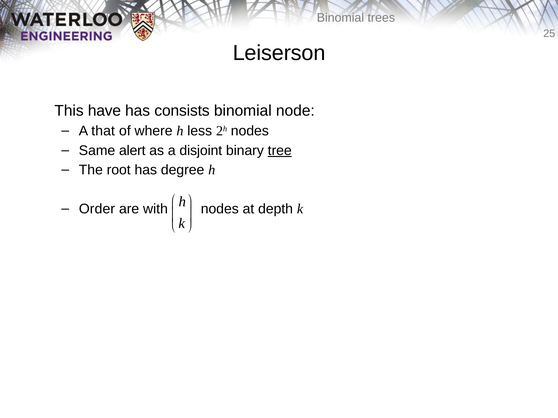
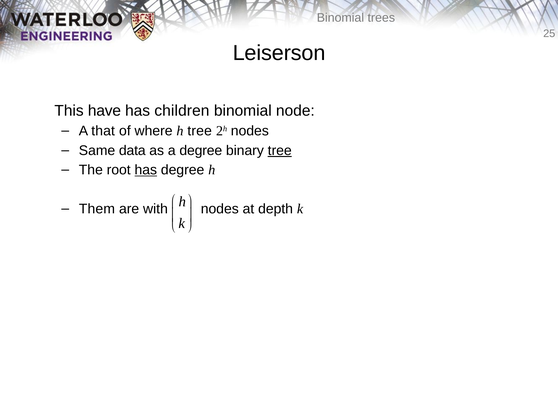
consists: consists -> children
h less: less -> tree
alert: alert -> data
a disjoint: disjoint -> degree
has at (146, 170) underline: none -> present
Order: Order -> Them
